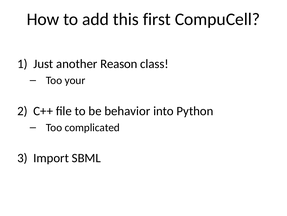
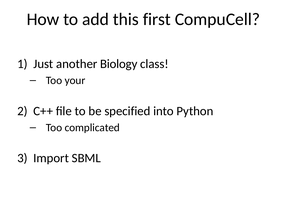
Reason: Reason -> Biology
behavior: behavior -> specified
